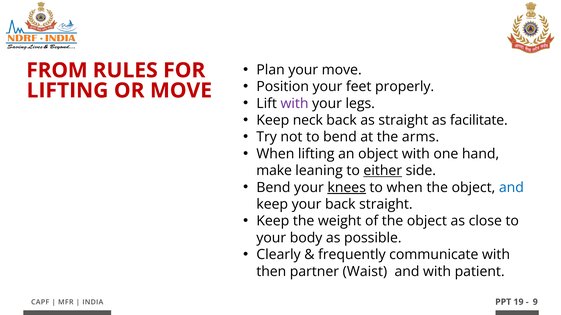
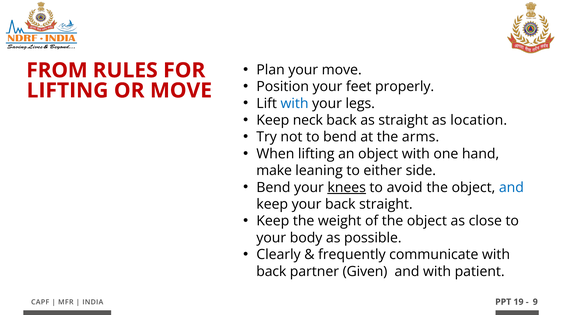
with at (295, 104) colour: purple -> blue
facilitate: facilitate -> location
either underline: present -> none
to when: when -> avoid
then at (271, 272): then -> back
Waist: Waist -> Given
